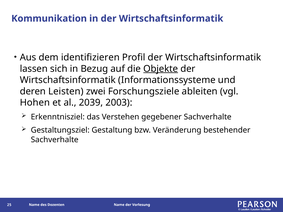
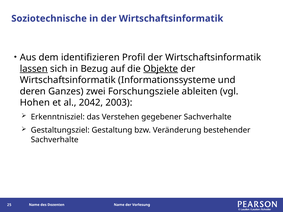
Kommunikation: Kommunikation -> Soziotechnische
lassen underline: none -> present
Leisten: Leisten -> Ganzes
2039: 2039 -> 2042
